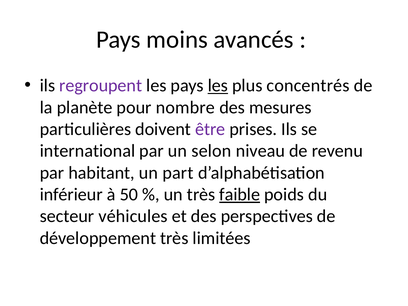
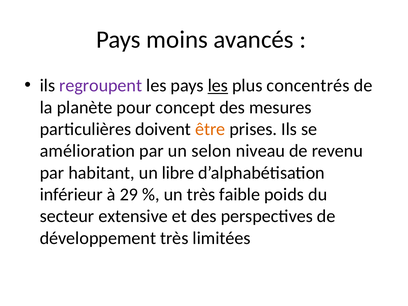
nombre: nombre -> concept
être colour: purple -> orange
international: international -> amélioration
part: part -> libre
50: 50 -> 29
faible underline: present -> none
véhicules: véhicules -> extensive
